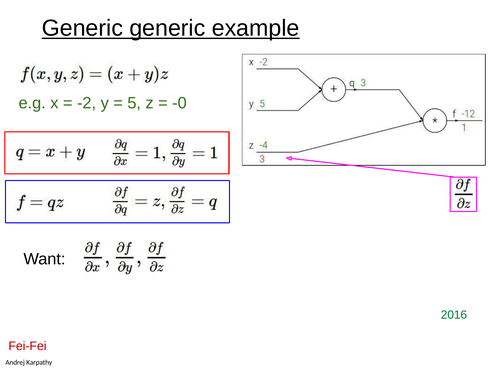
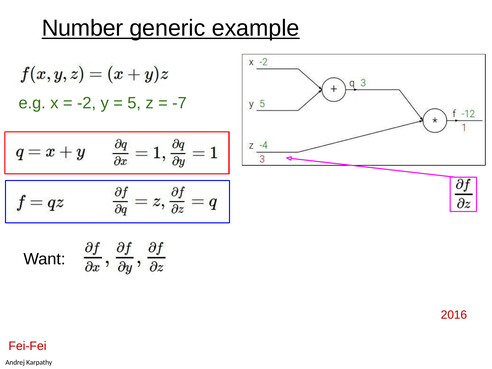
Generic at (82, 28): Generic -> Number
-0: -0 -> -7
2016 at (454, 315) colour: green -> red
